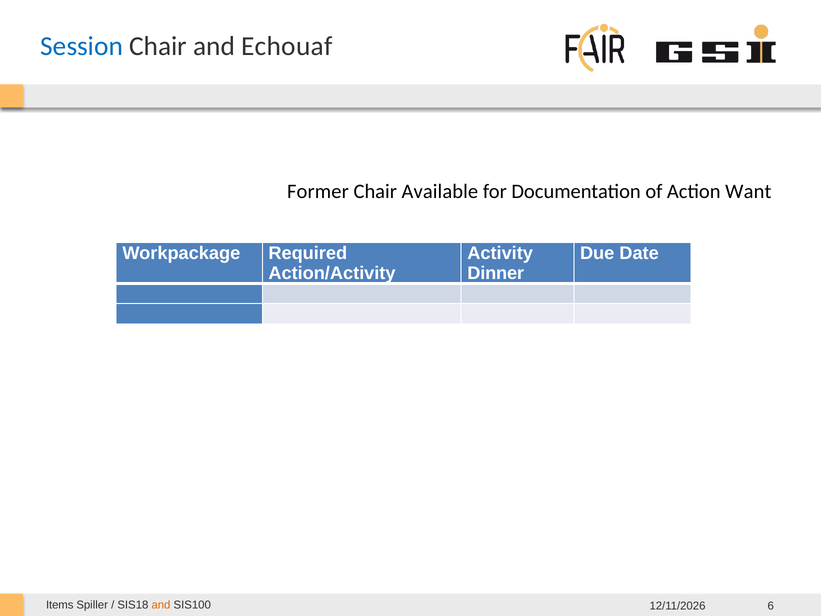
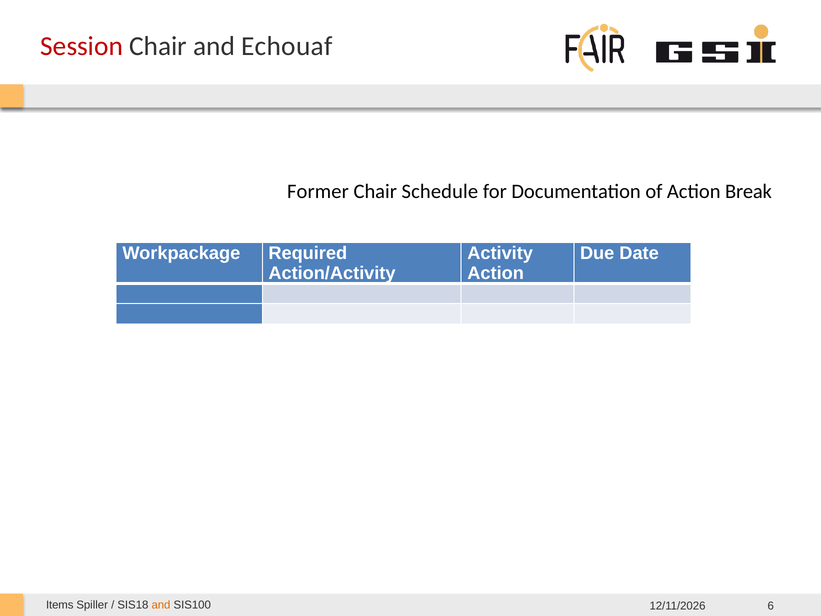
Session colour: blue -> red
Available: Available -> Schedule
Want: Want -> Break
Dinner at (496, 273): Dinner -> Action
